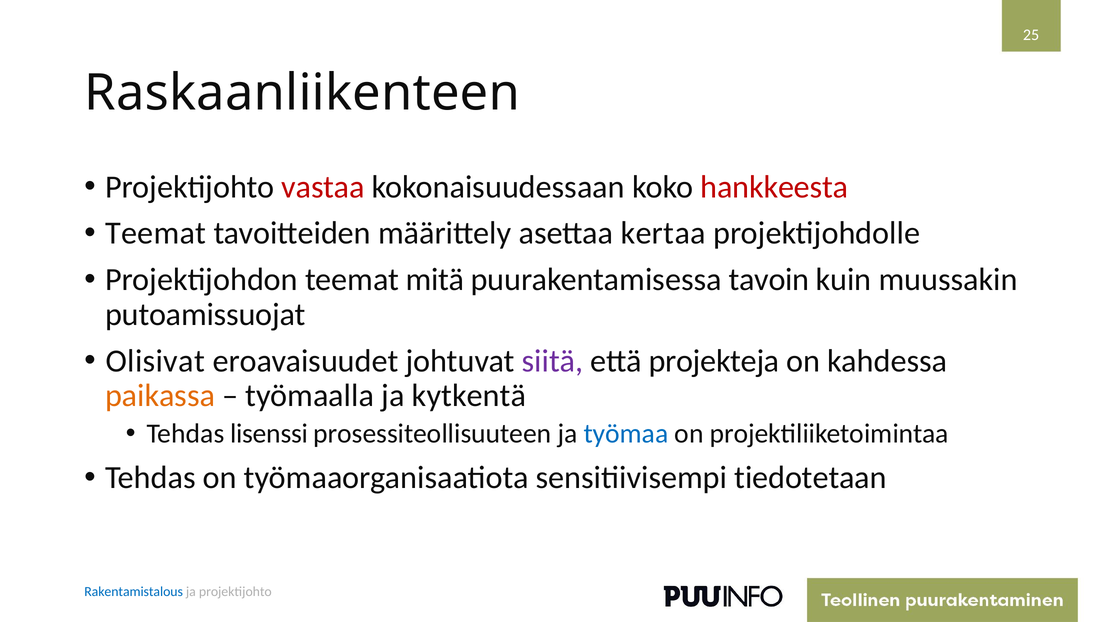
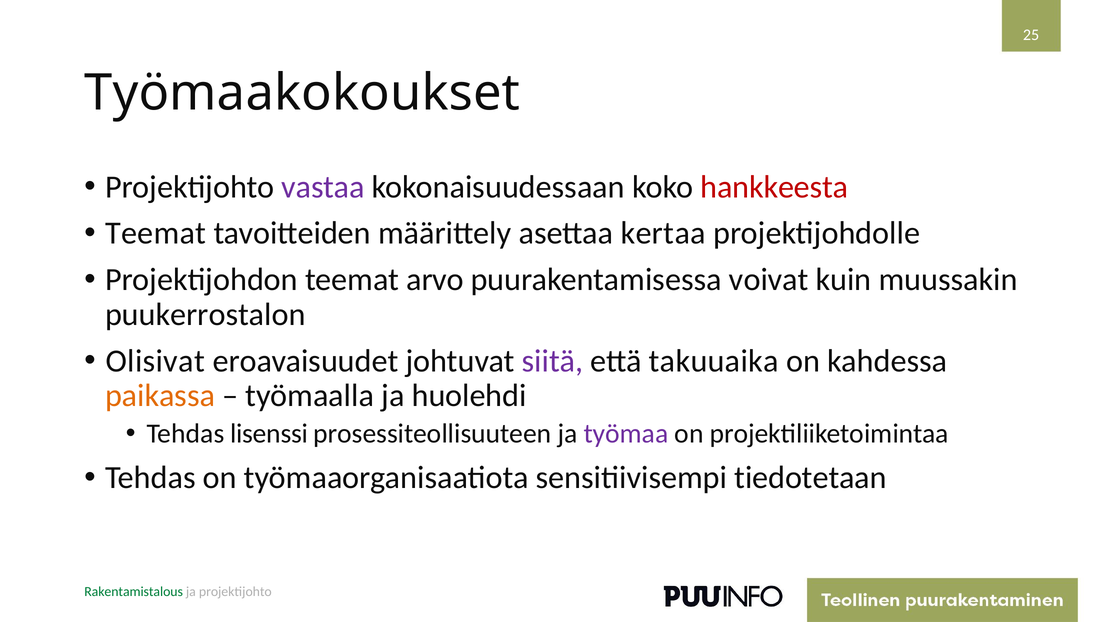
Raskaanliikenteen: Raskaanliikenteen -> Työmaakokoukset
vastaa colour: red -> purple
mitä: mitä -> arvo
tavoin: tavoin -> voivat
putoamissuojat: putoamissuojat -> puukerrostalon
projekteja: projekteja -> takuuaika
kytkentä: kytkentä -> huolehdi
työmaa colour: blue -> purple
Rakentamistalous colour: blue -> green
